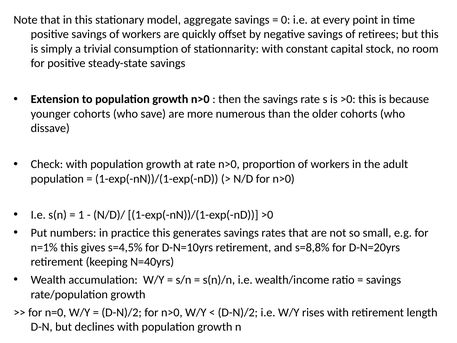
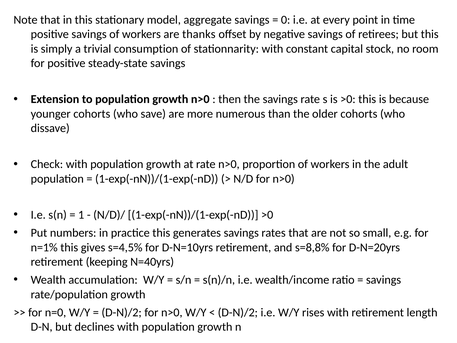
quickly: quickly -> thanks
